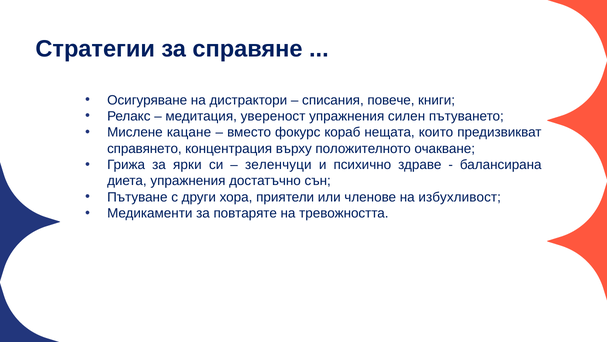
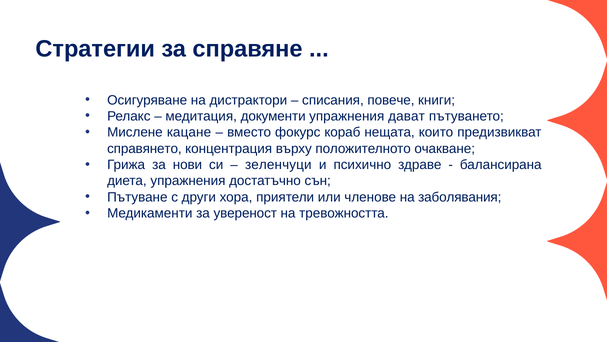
увереност: увереност -> документи
силен: силен -> дават
ярки: ярки -> нови
избухливост: избухливост -> заболявания
повтаряте: повтаряте -> увереност
